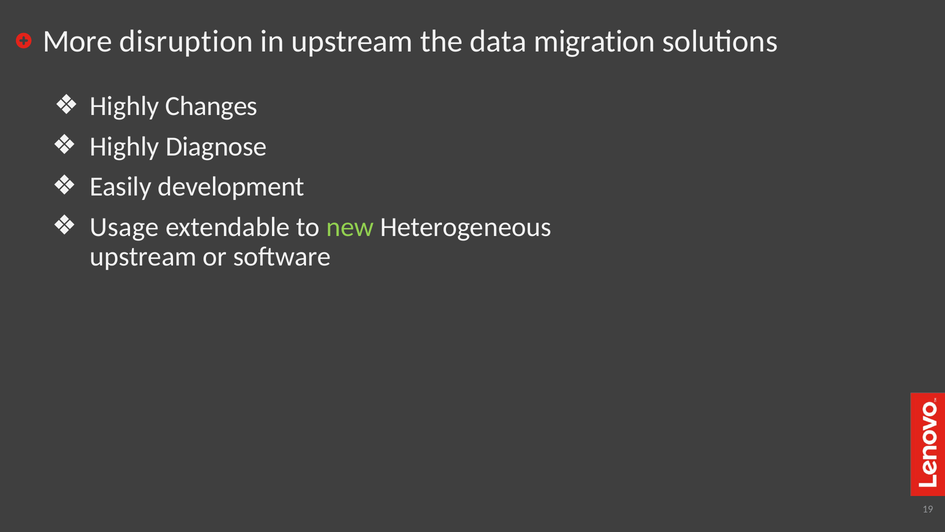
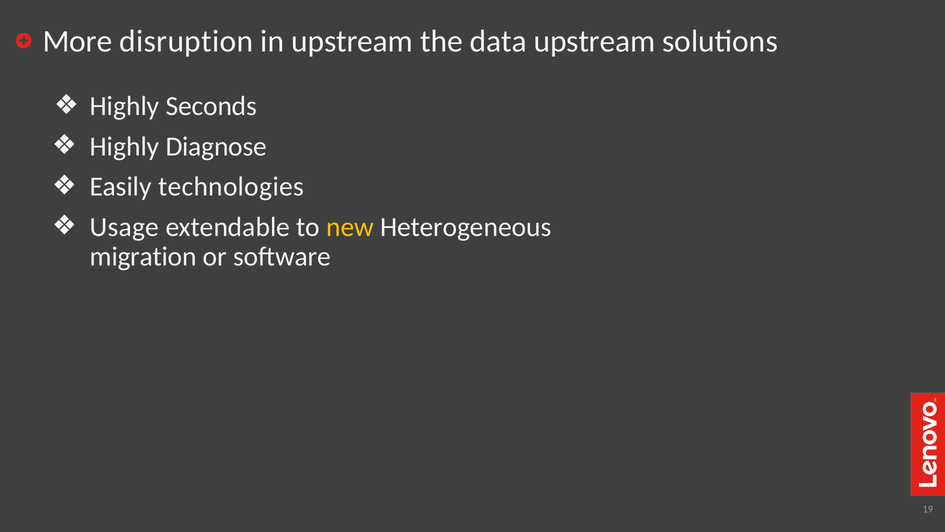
data migration: migration -> upstream
Changes: Changes -> Seconds
development: development -> technologies
new colour: light green -> yellow
upstream at (143, 257): upstream -> migration
